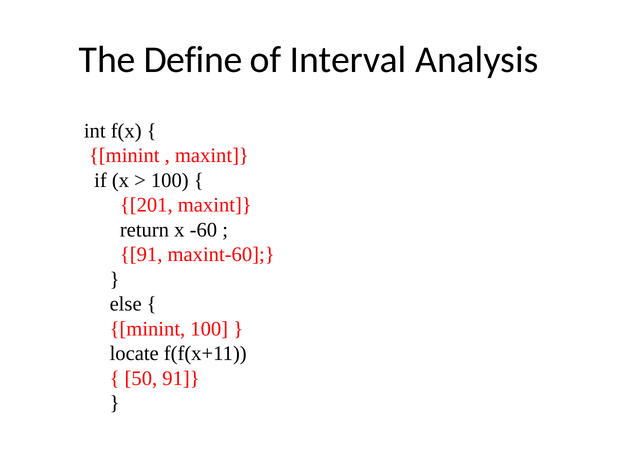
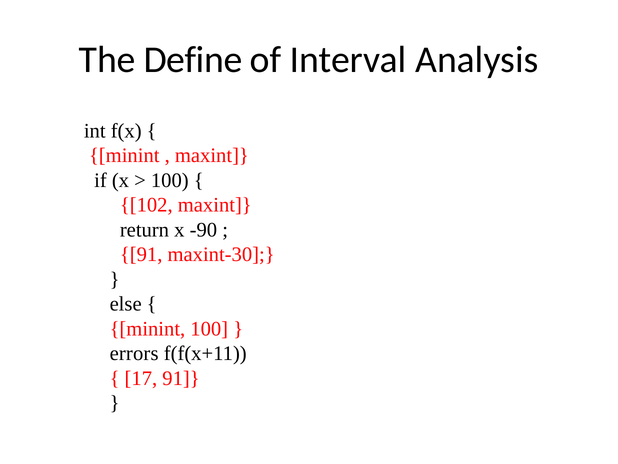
201: 201 -> 102
-60: -60 -> -90
maxint-60: maxint-60 -> maxint-30
locate: locate -> errors
50: 50 -> 17
